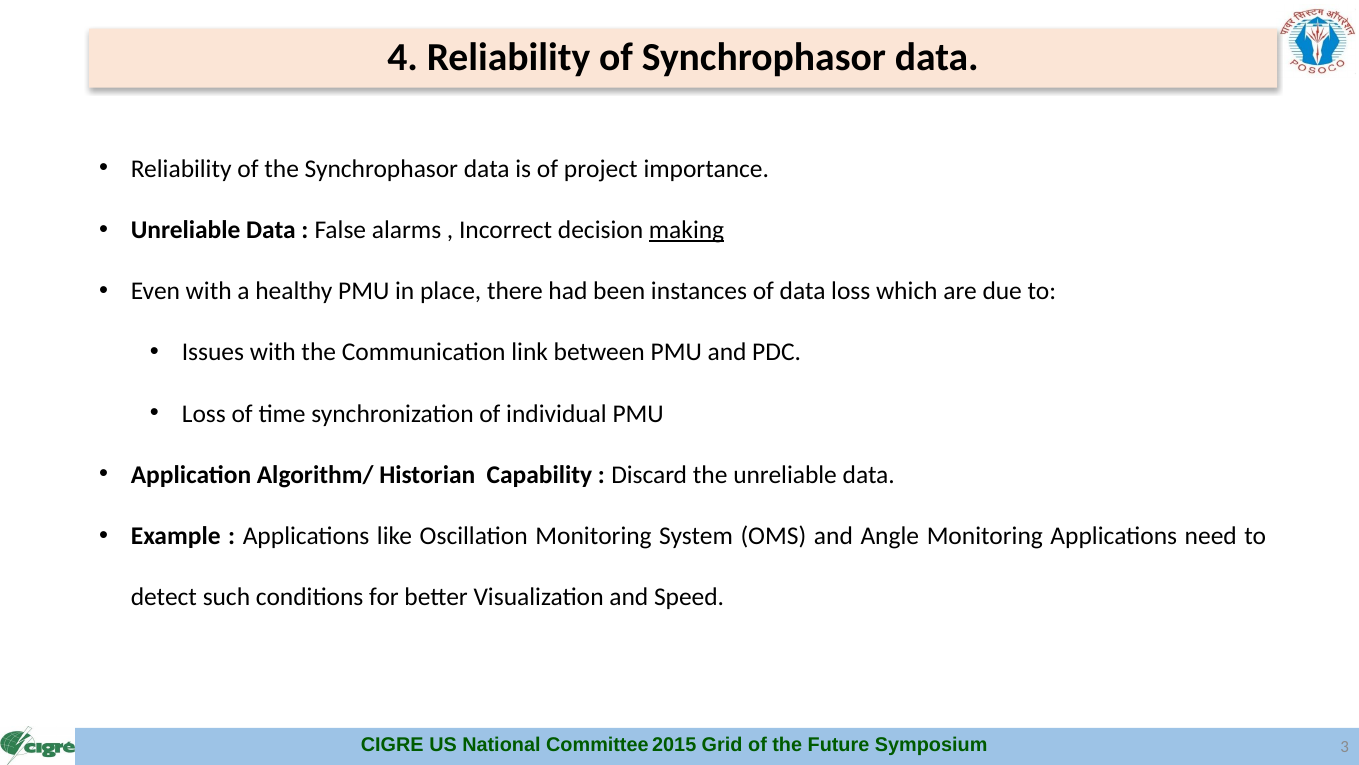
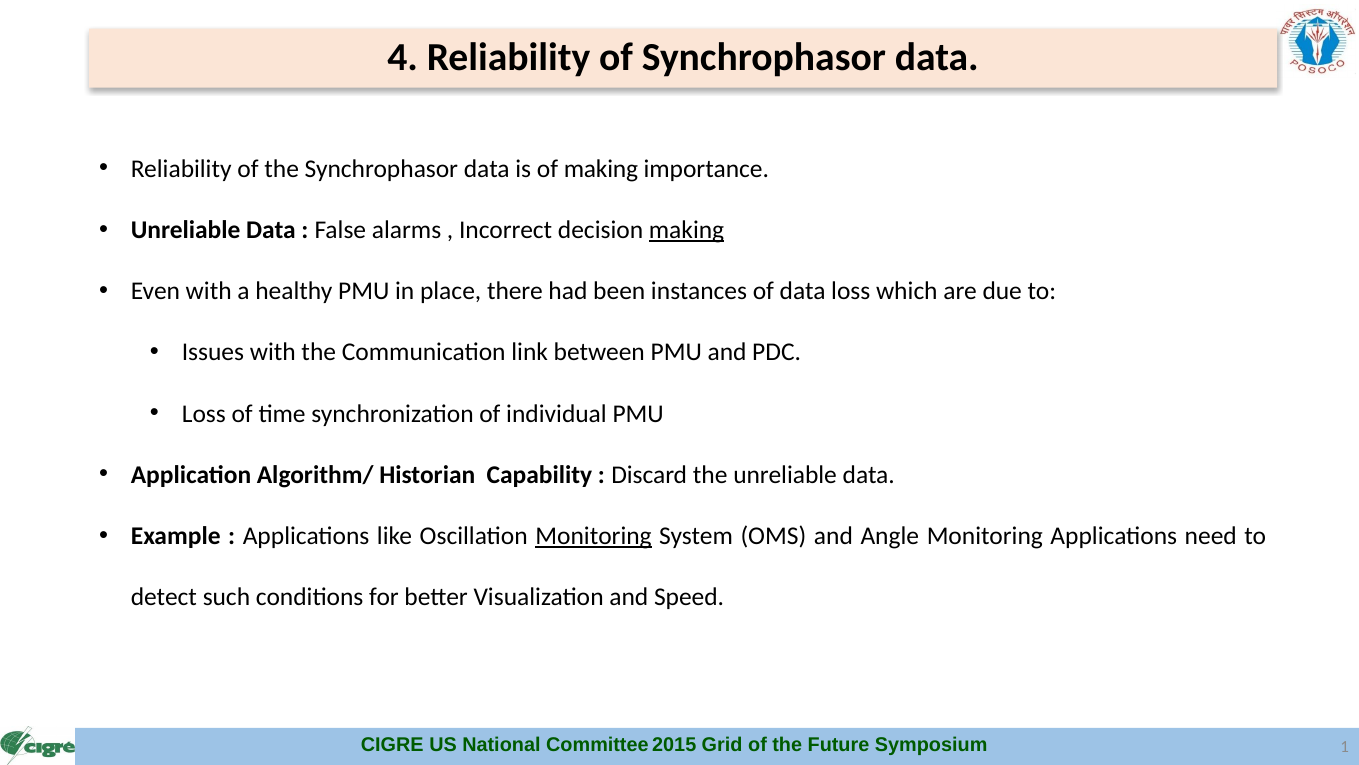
of project: project -> making
Monitoring at (594, 536) underline: none -> present
3: 3 -> 1
